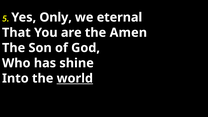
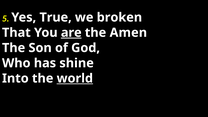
Only: Only -> True
eternal: eternal -> broken
are underline: none -> present
